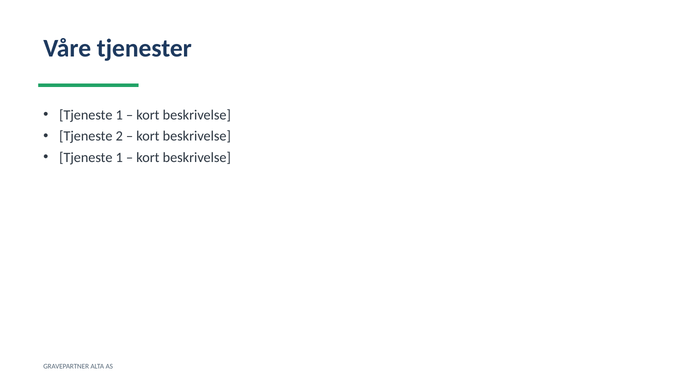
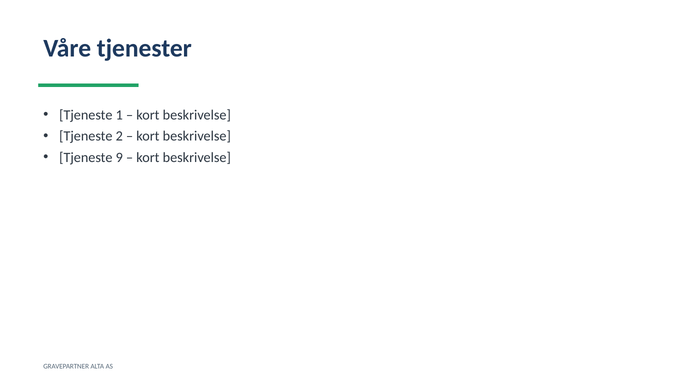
1 at (119, 158): 1 -> 9
